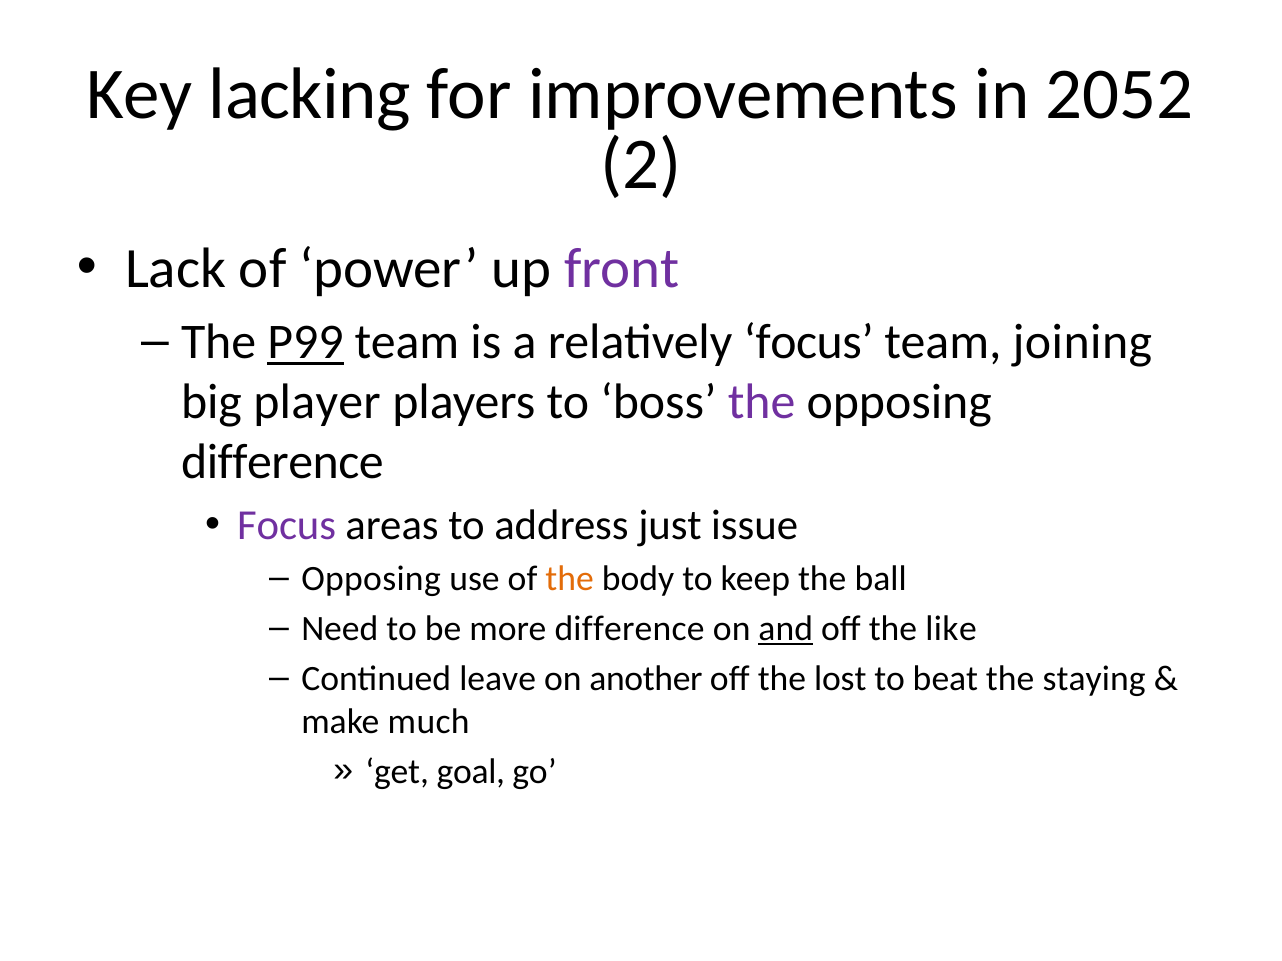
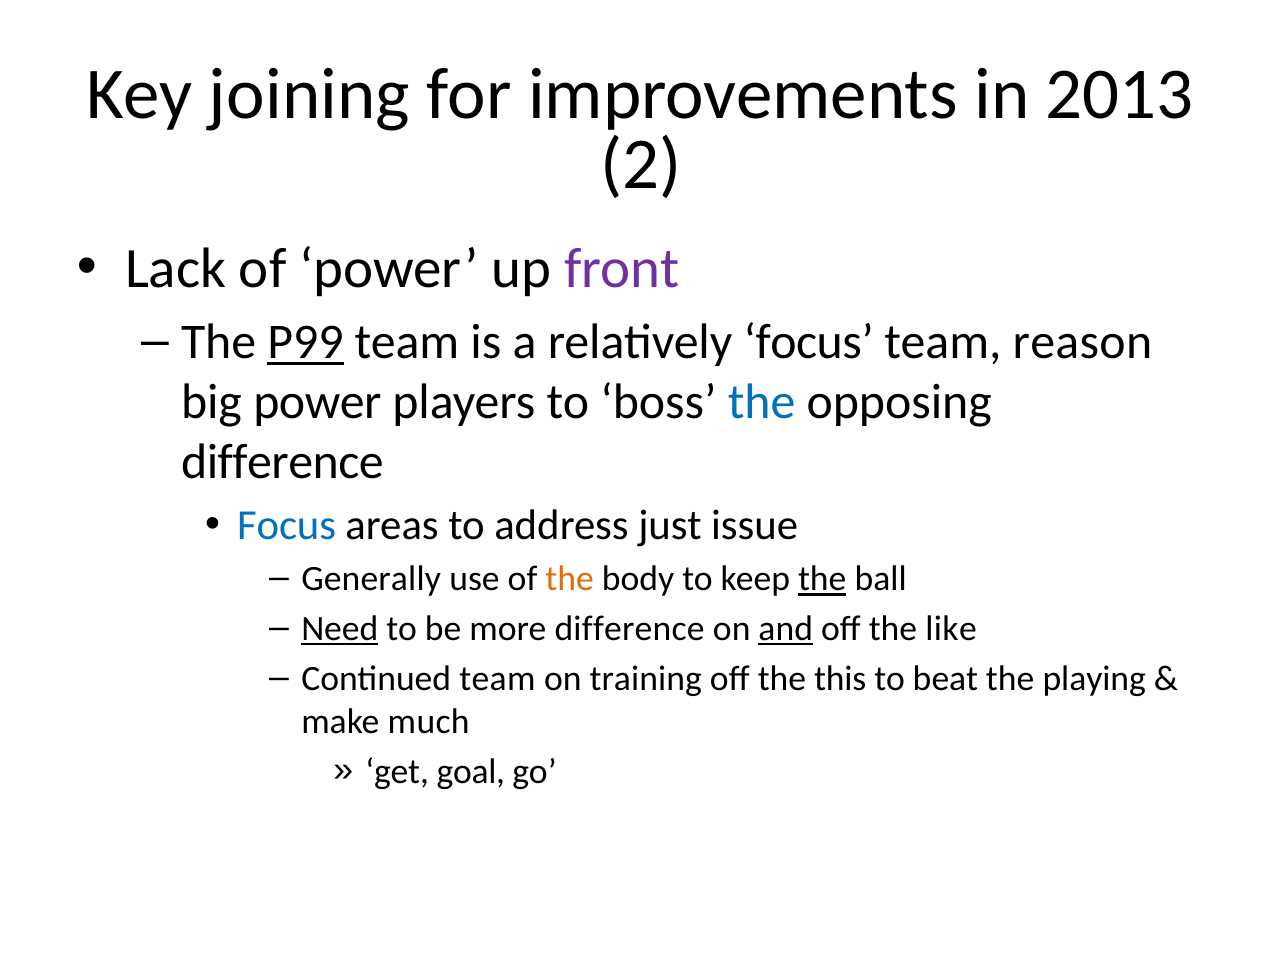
lacking: lacking -> joining
2052: 2052 -> 2013
joining: joining -> reason
big player: player -> power
the at (762, 402) colour: purple -> blue
Focus at (287, 526) colour: purple -> blue
Opposing at (371, 580): Opposing -> Generally
the at (822, 580) underline: none -> present
Need underline: none -> present
Continued leave: leave -> team
another: another -> training
lost: lost -> this
staying: staying -> playing
